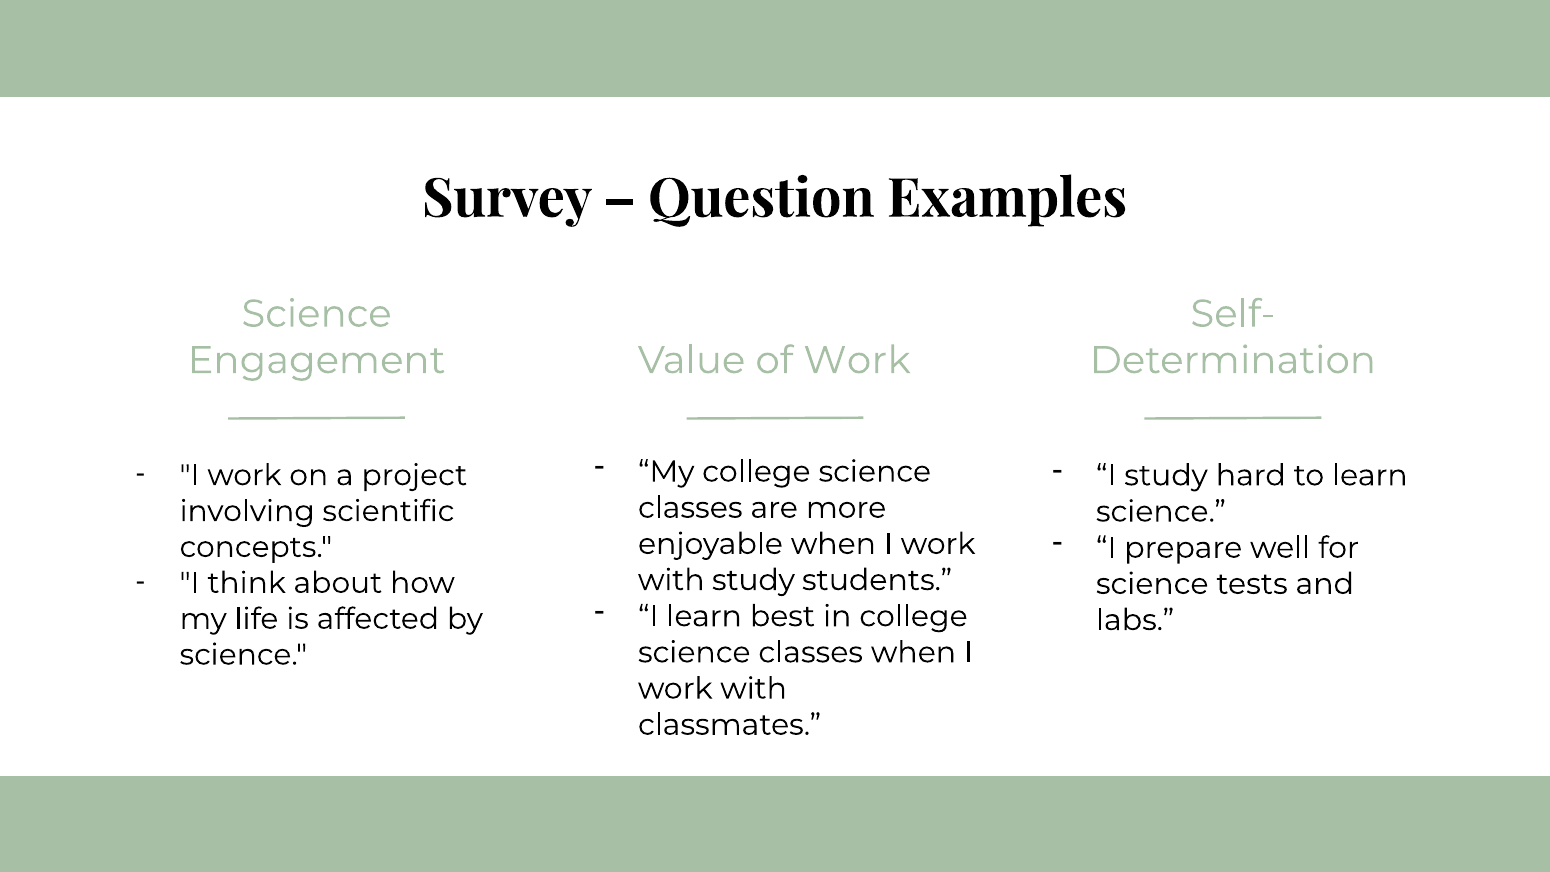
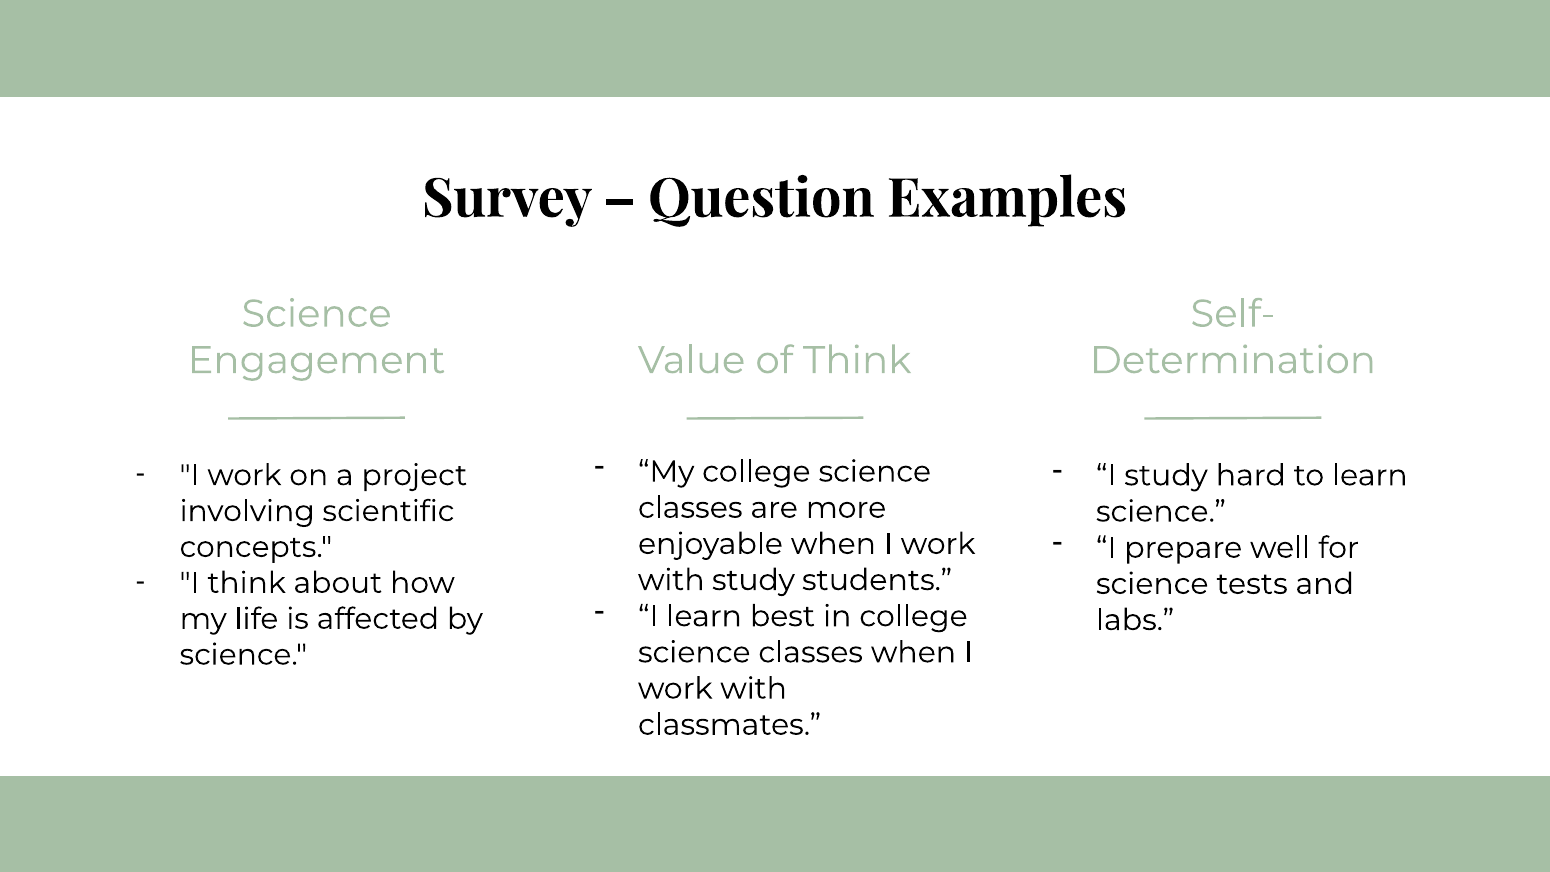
of Work: Work -> Think
